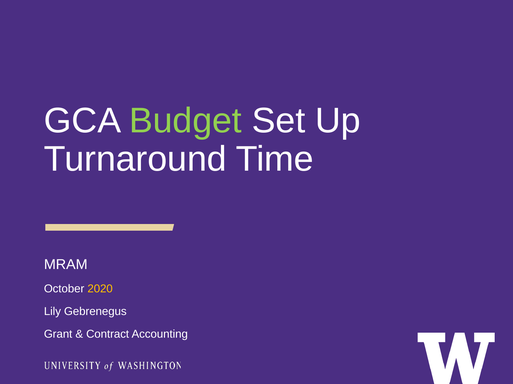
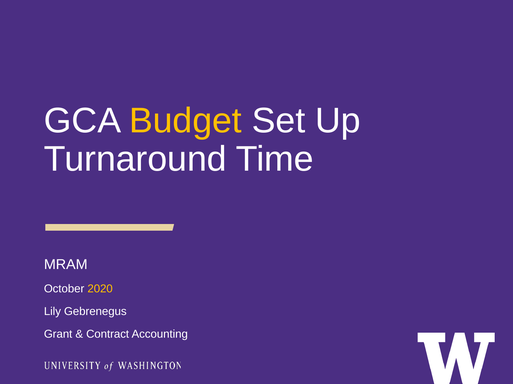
Budget colour: light green -> yellow
